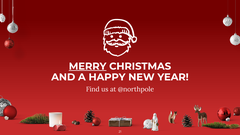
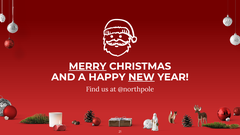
NEW underline: none -> present
